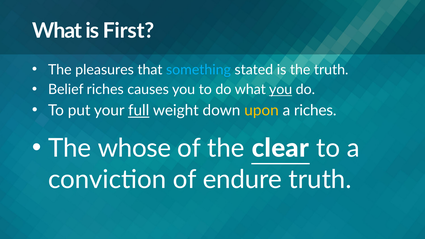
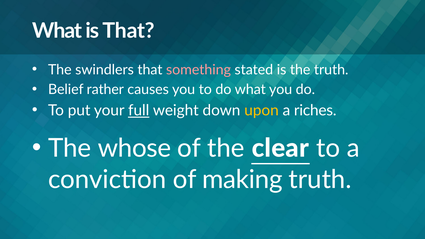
is First: First -> That
pleasures: pleasures -> swindlers
something colour: light blue -> pink
Belief riches: riches -> rather
you at (281, 90) underline: present -> none
endure: endure -> making
